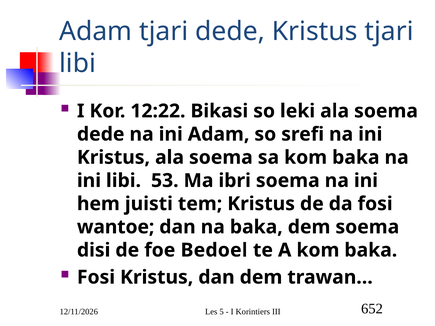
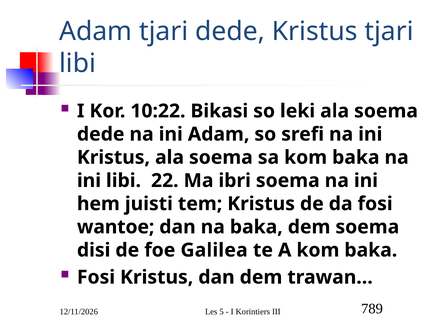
12:22: 12:22 -> 10:22
53: 53 -> 22
Bedoel: Bedoel -> Galilea
652: 652 -> 789
